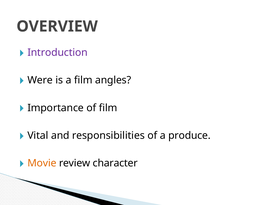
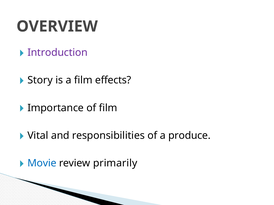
Were: Were -> Story
angles: angles -> effects
Movie colour: orange -> blue
character: character -> primarily
